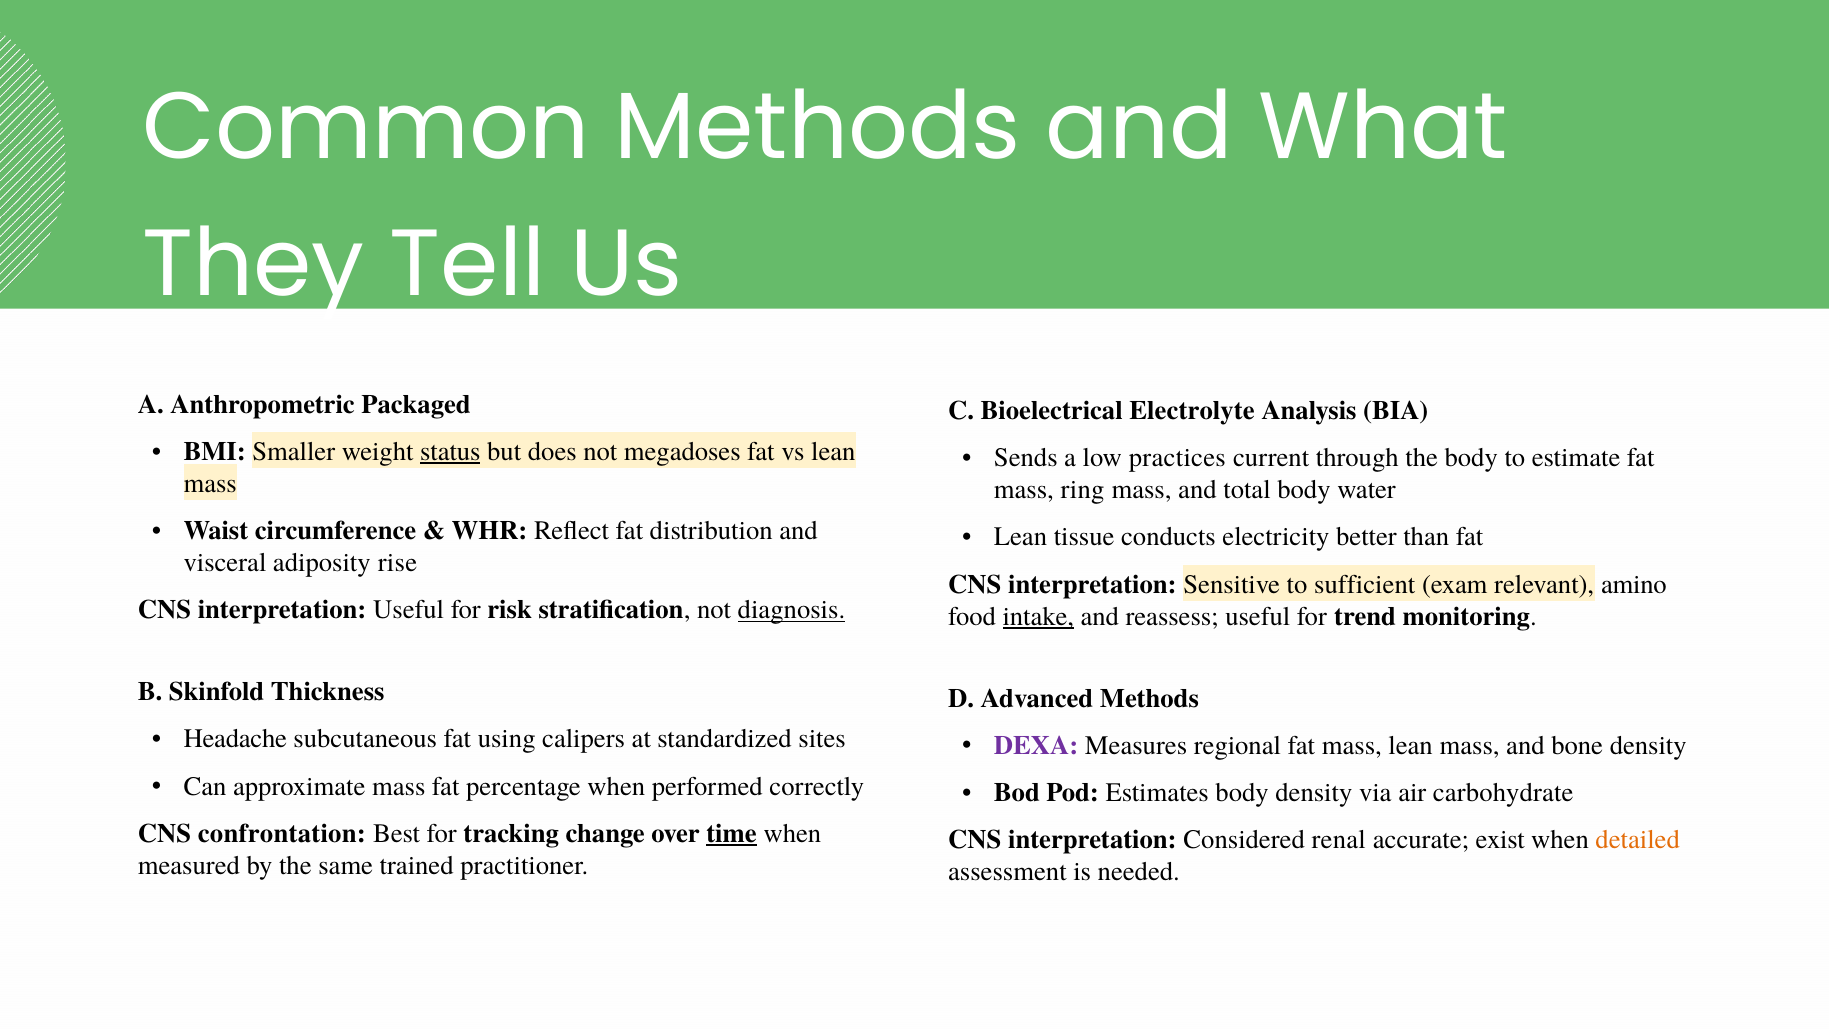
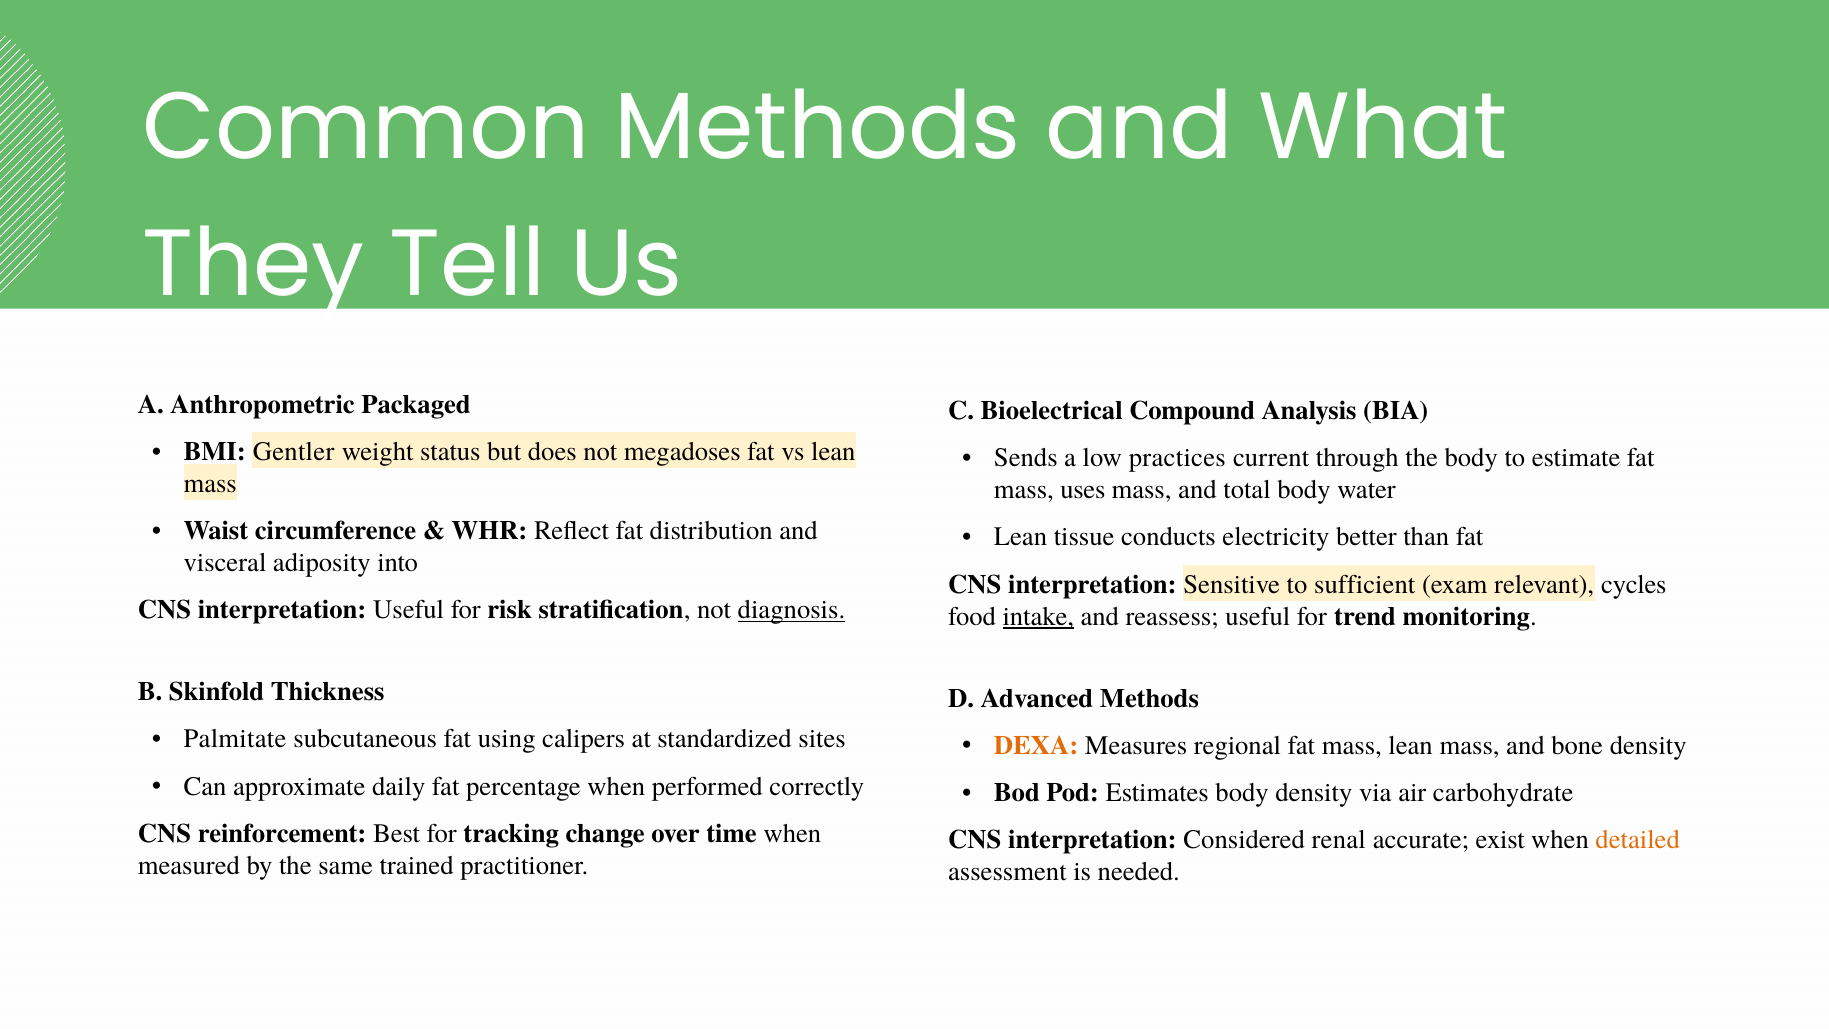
Electrolyte: Electrolyte -> Compound
Smaller: Smaller -> Gentler
status underline: present -> none
ring: ring -> uses
rise: rise -> into
amino: amino -> cycles
Headache: Headache -> Palmitate
DEXA colour: purple -> orange
approximate mass: mass -> daily
confrontation: confrontation -> reinforcement
time underline: present -> none
